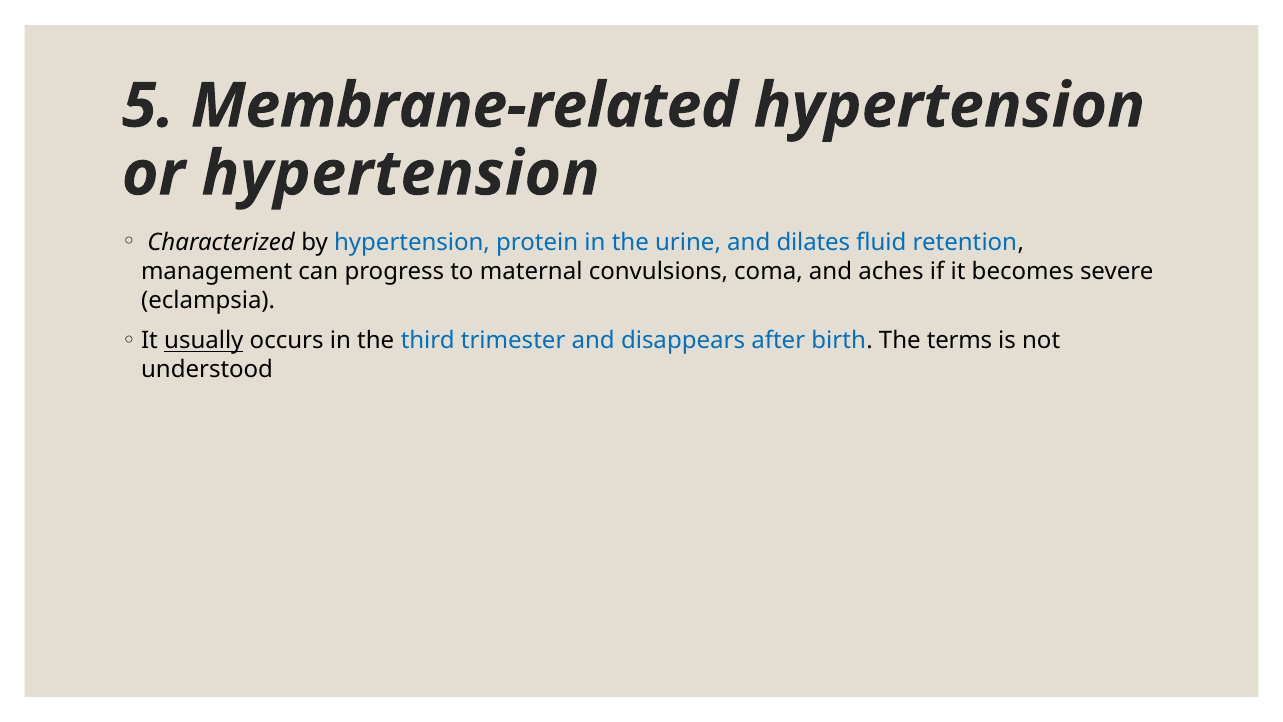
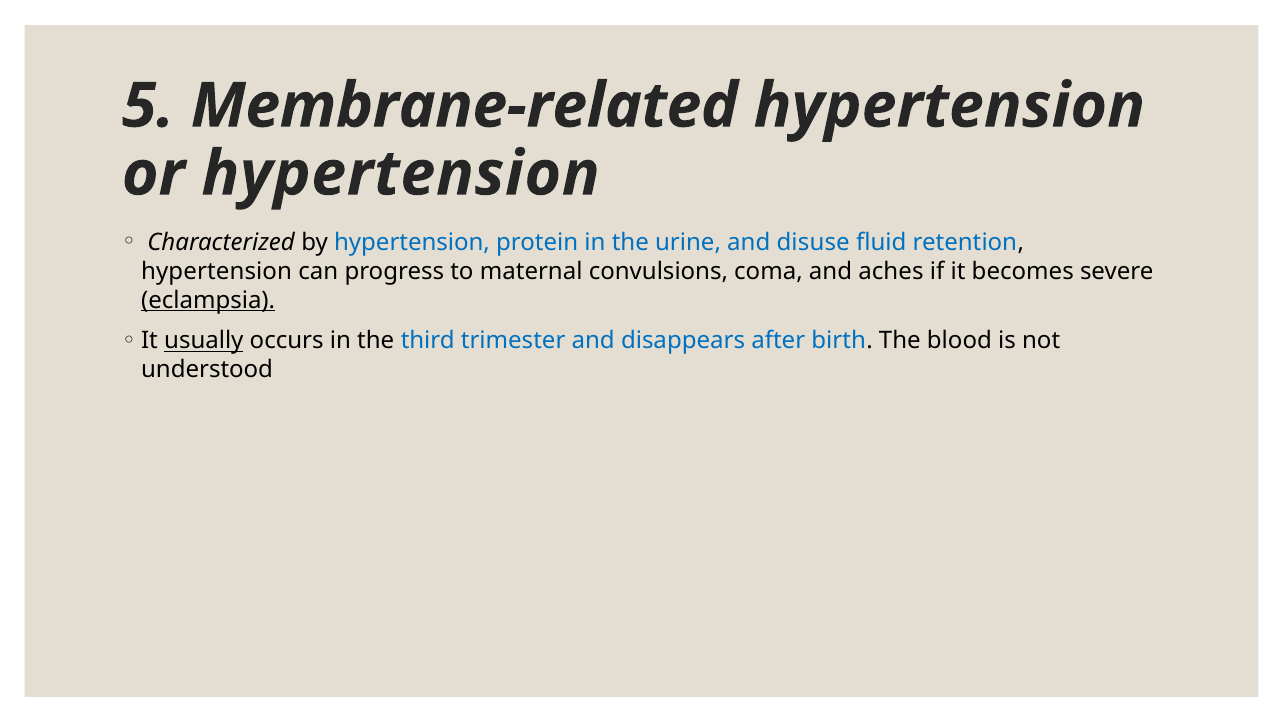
dilates: dilates -> disuse
management at (217, 271): management -> hypertension
eclampsia underline: none -> present
terms: terms -> blood
